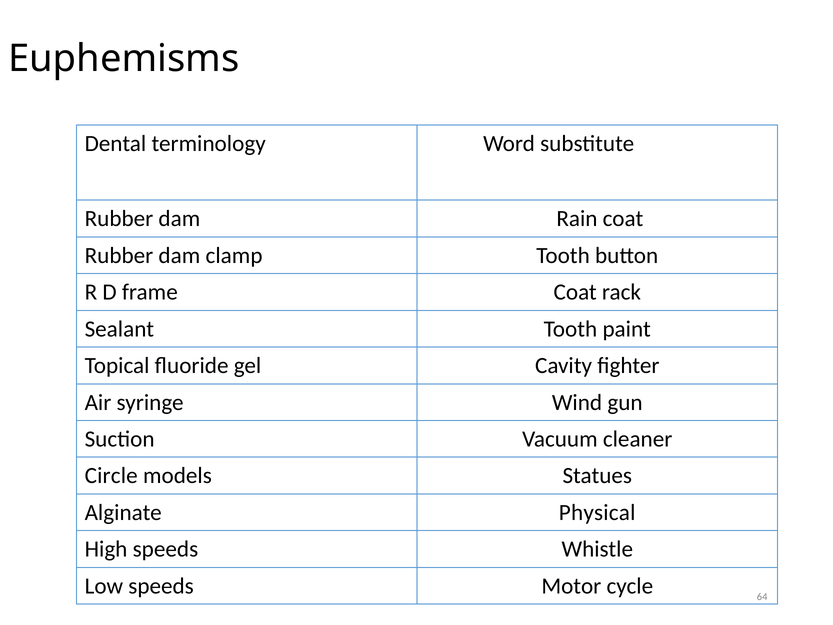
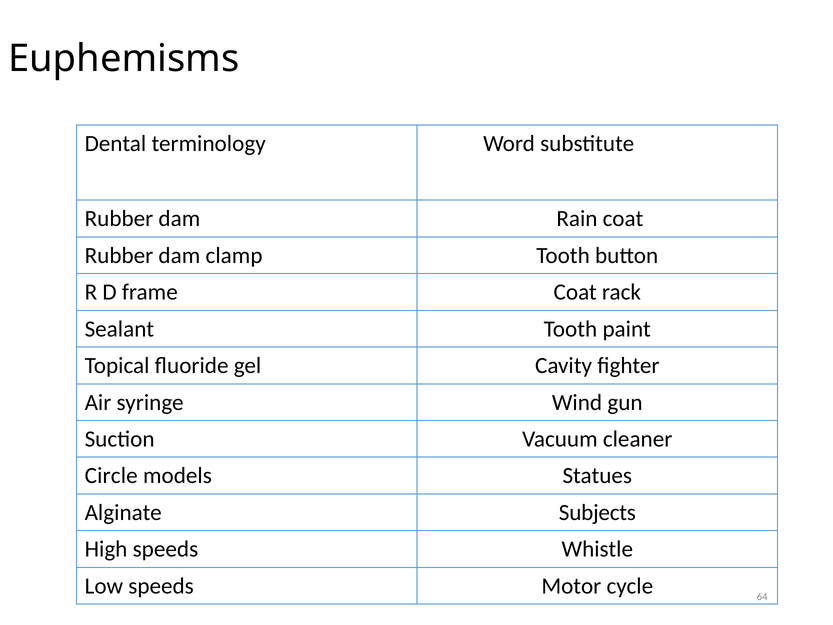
Physical: Physical -> Subjects
